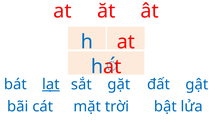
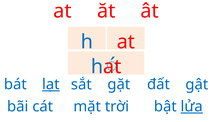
lửa underline: none -> present
